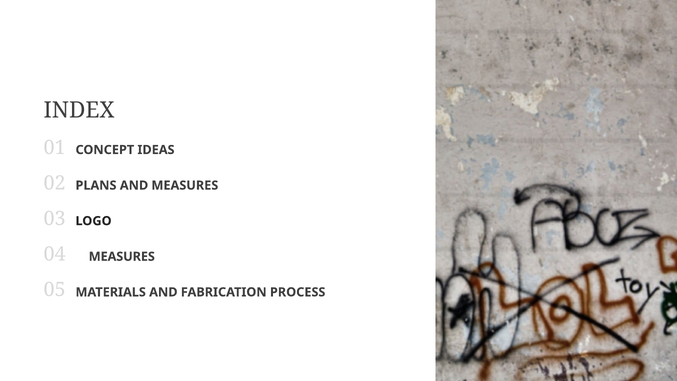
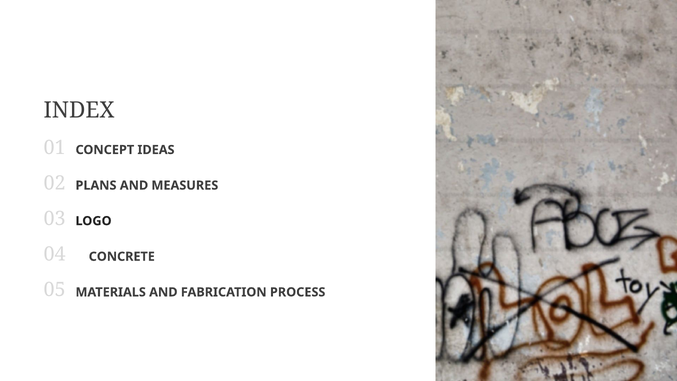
04 MEASURES: MEASURES -> CONCRETE
